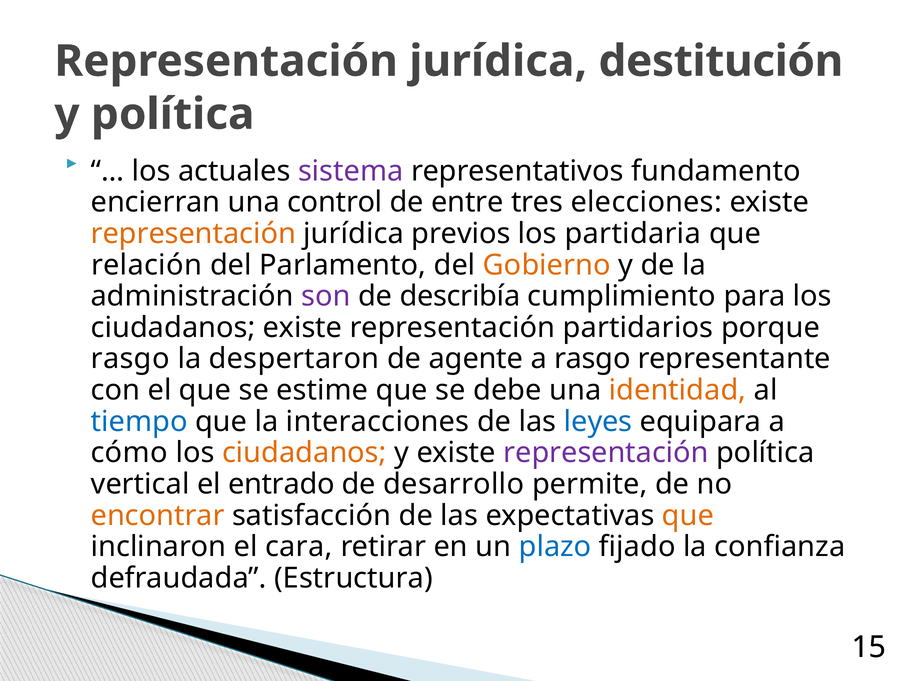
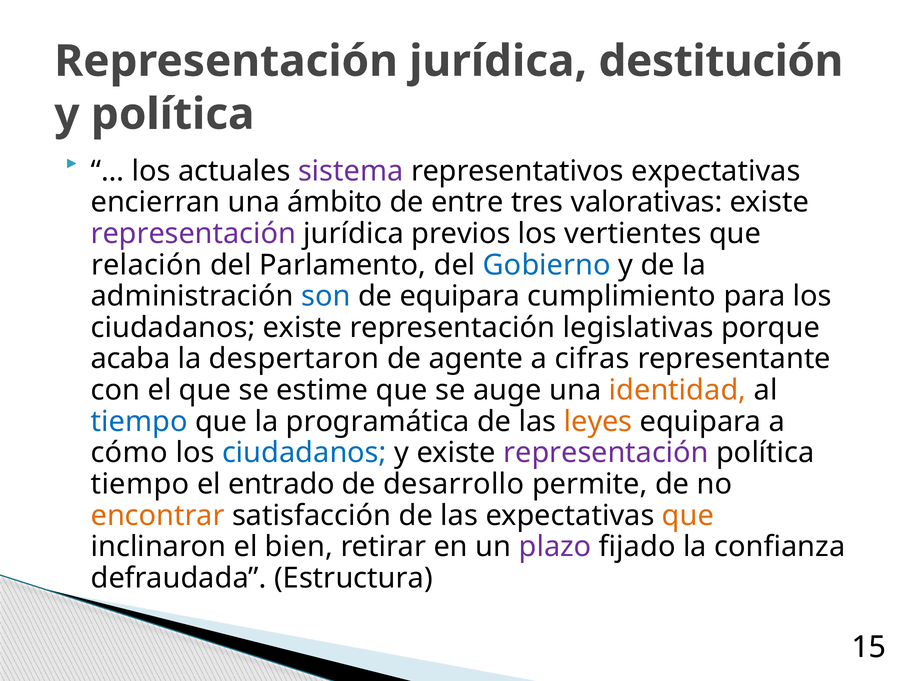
representativos fundamento: fundamento -> expectativas
control: control -> ámbito
elecciones: elecciones -> valorativas
representación at (193, 234) colour: orange -> purple
partidaria: partidaria -> vertientes
Gobierno colour: orange -> blue
son colour: purple -> blue
de describía: describía -> equipara
partidarios: partidarios -> legislativas
rasgo at (130, 359): rasgo -> acaba
a rasgo: rasgo -> cifras
debe: debe -> auge
interacciones: interacciones -> programática
leyes colour: blue -> orange
ciudadanos at (304, 453) colour: orange -> blue
vertical at (140, 484): vertical -> tiempo
cara: cara -> bien
plazo colour: blue -> purple
